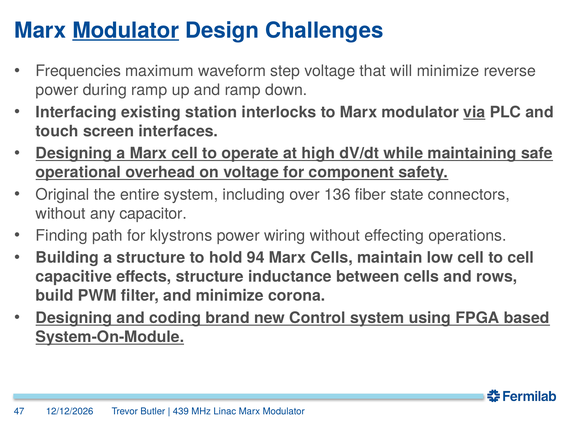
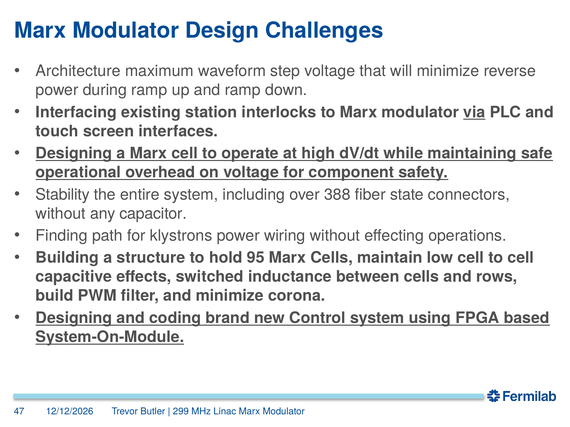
Modulator at (126, 31) underline: present -> none
Frequencies: Frequencies -> Architecture
Original: Original -> Stability
136: 136 -> 388
94: 94 -> 95
effects structure: structure -> switched
439: 439 -> 299
